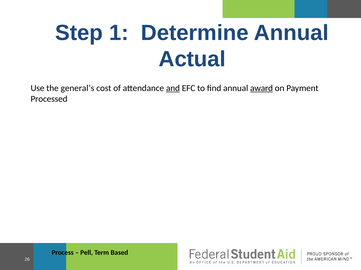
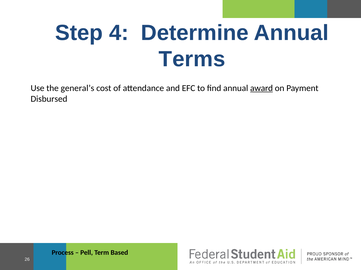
1: 1 -> 4
Actual: Actual -> Terms
and underline: present -> none
Processed: Processed -> Disbursed
